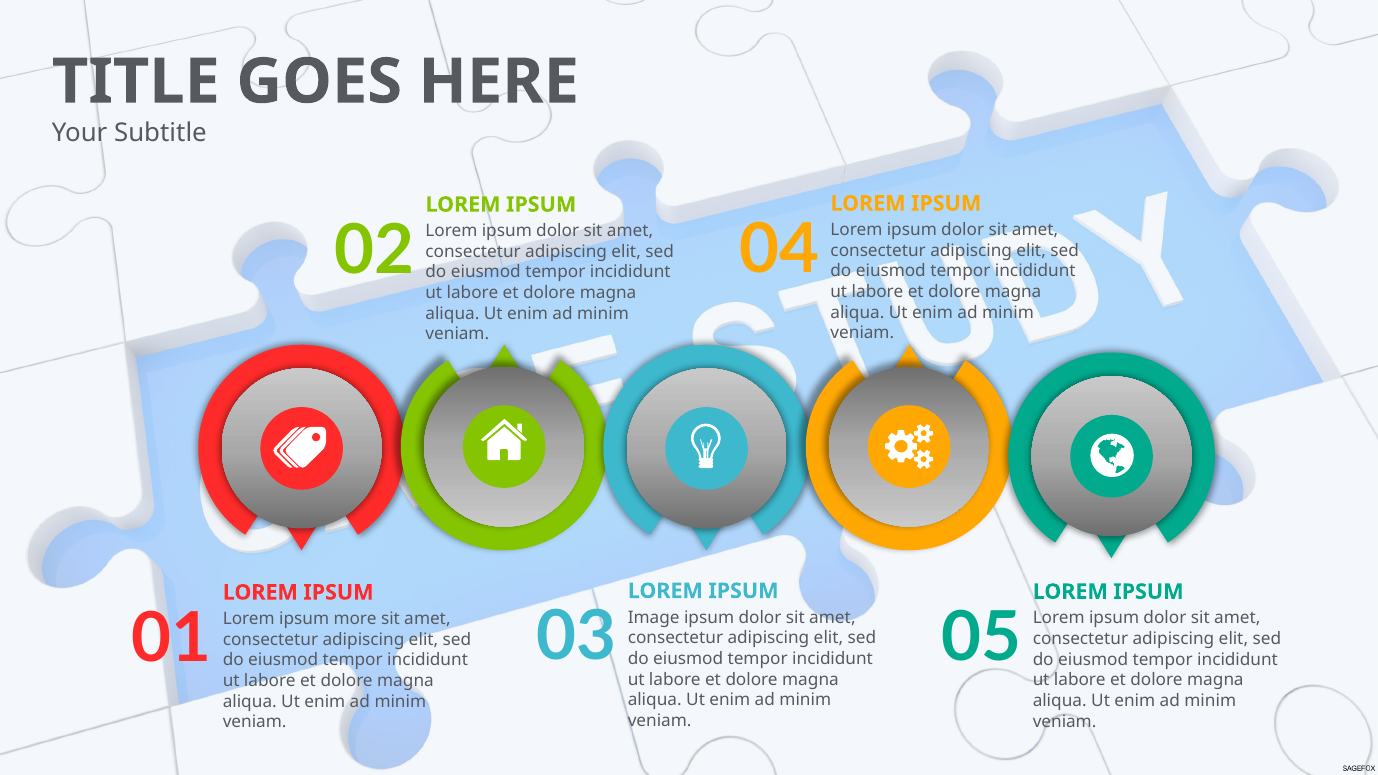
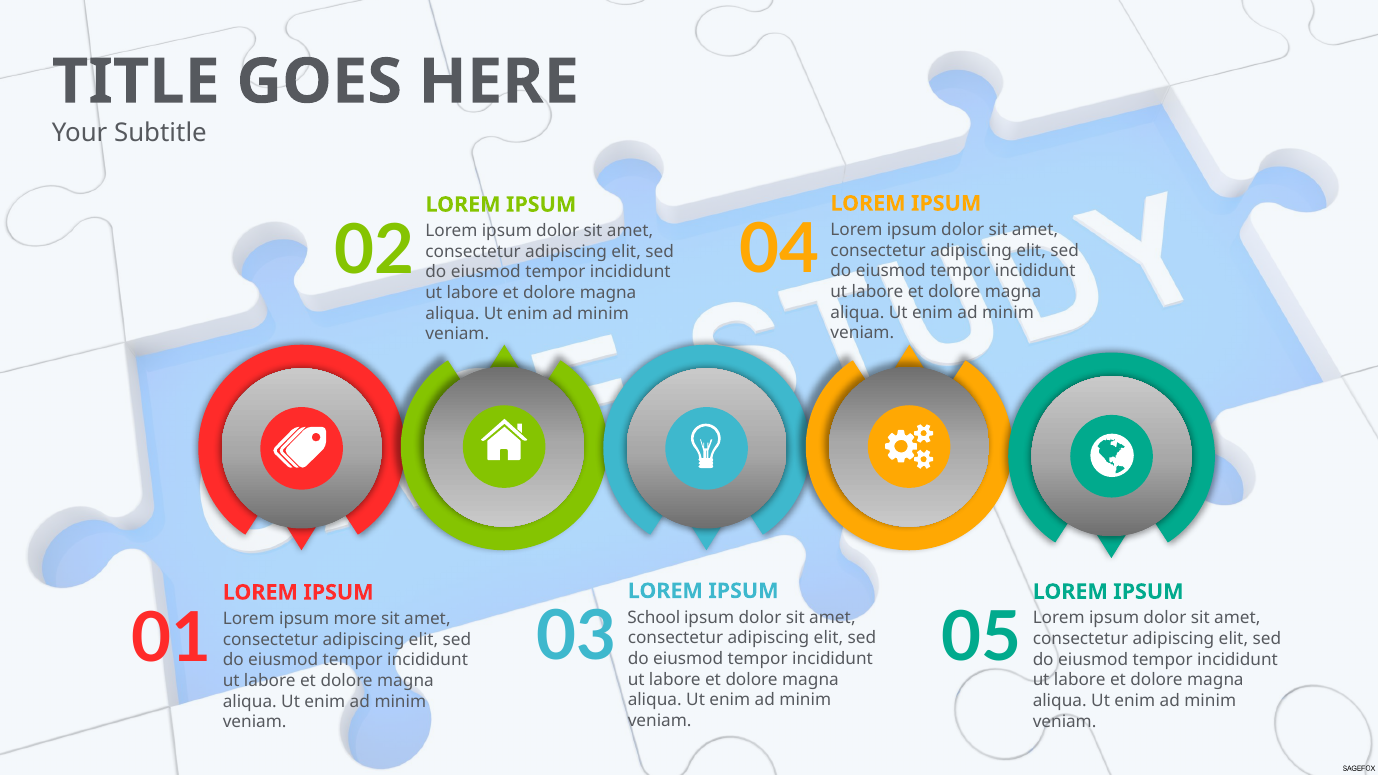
Image: Image -> School
